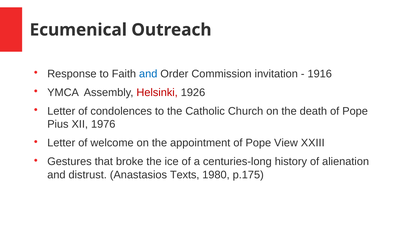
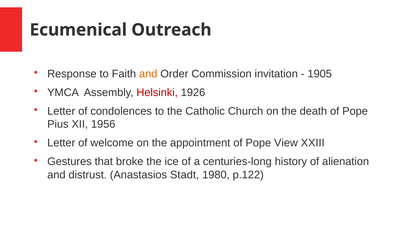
and at (148, 74) colour: blue -> orange
1916: 1916 -> 1905
1976: 1976 -> 1956
Texts: Texts -> Stadt
p.175: p.175 -> p.122
